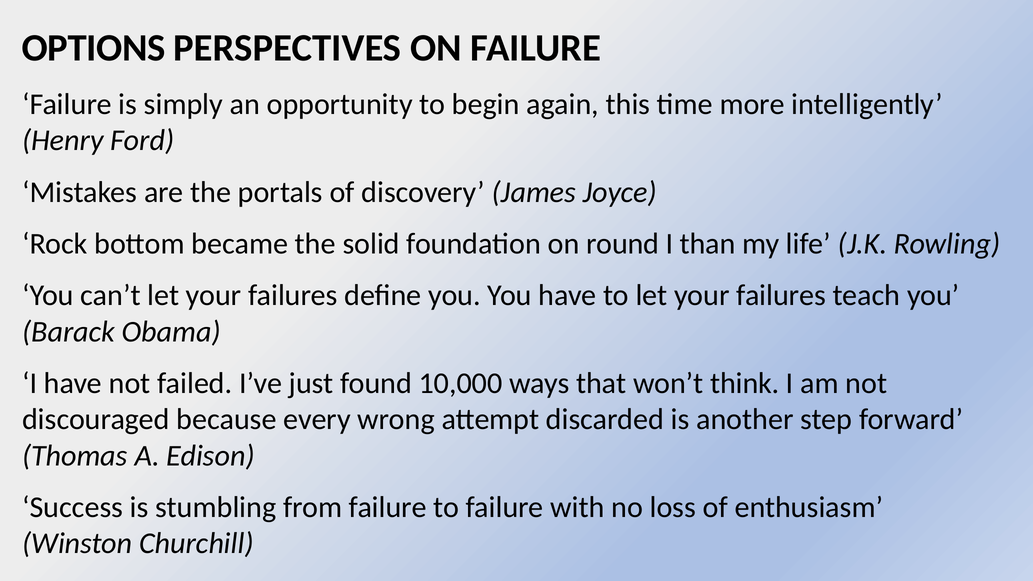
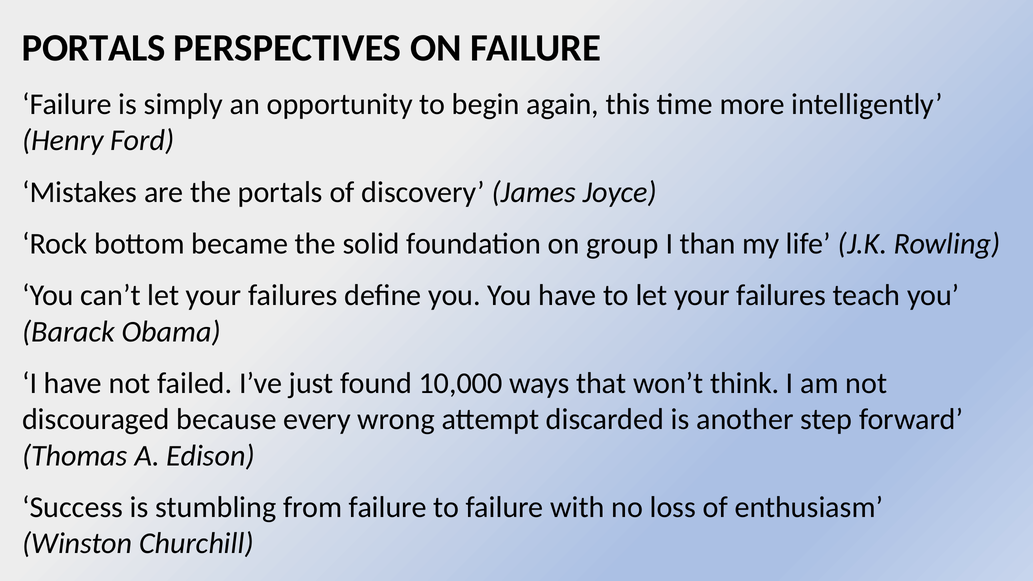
OPTIONS at (94, 48): OPTIONS -> PORTALS
round: round -> group
